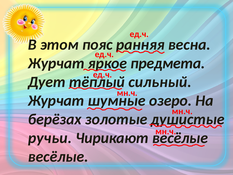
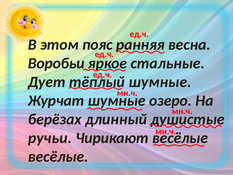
Журчат at (56, 63): Журчат -> Воробьи
предмета: предмета -> стальные
сильный at (160, 82): сильный -> шумные
золотые: золотые -> длинный
